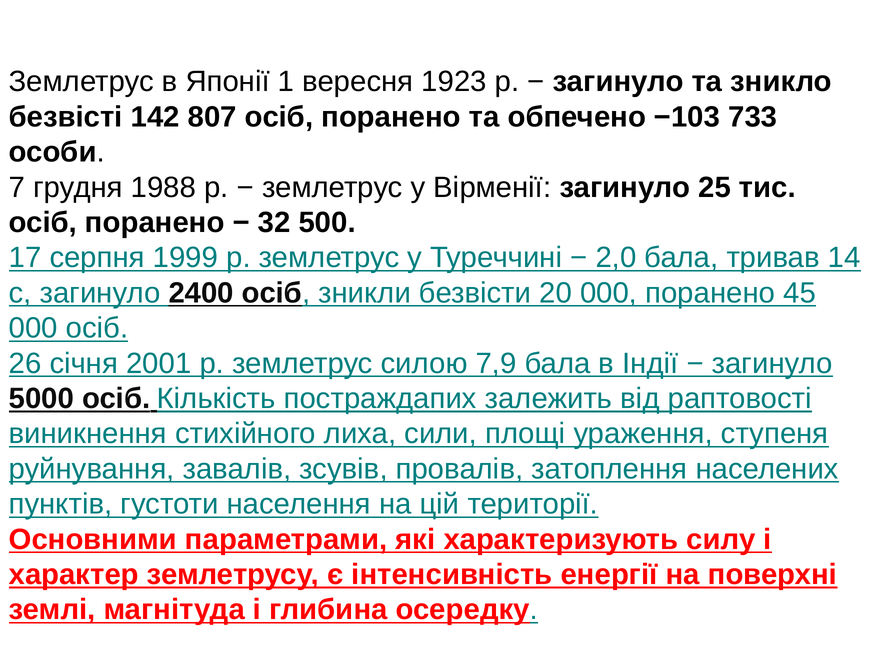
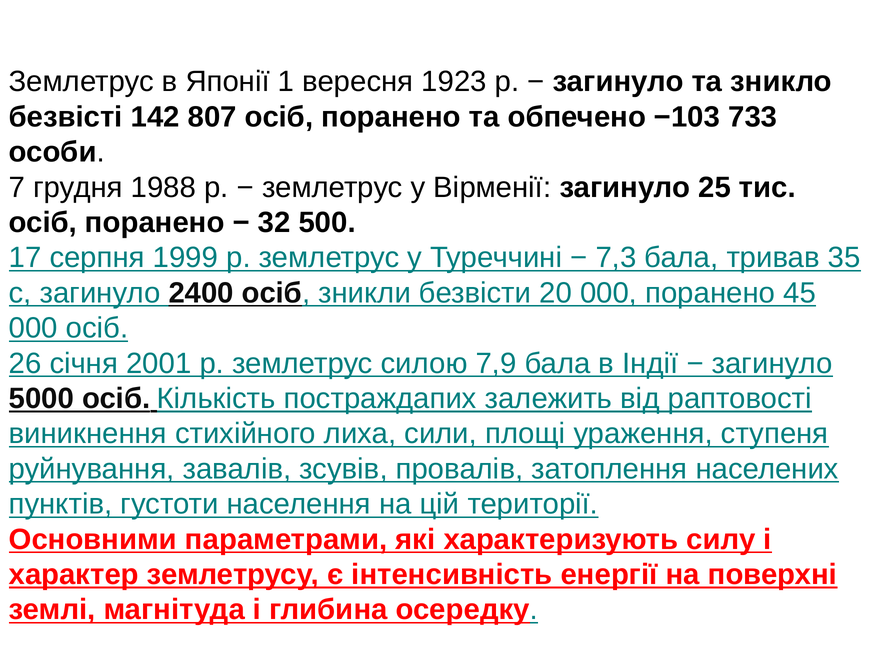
2,0: 2,0 -> 7,3
14: 14 -> 35
